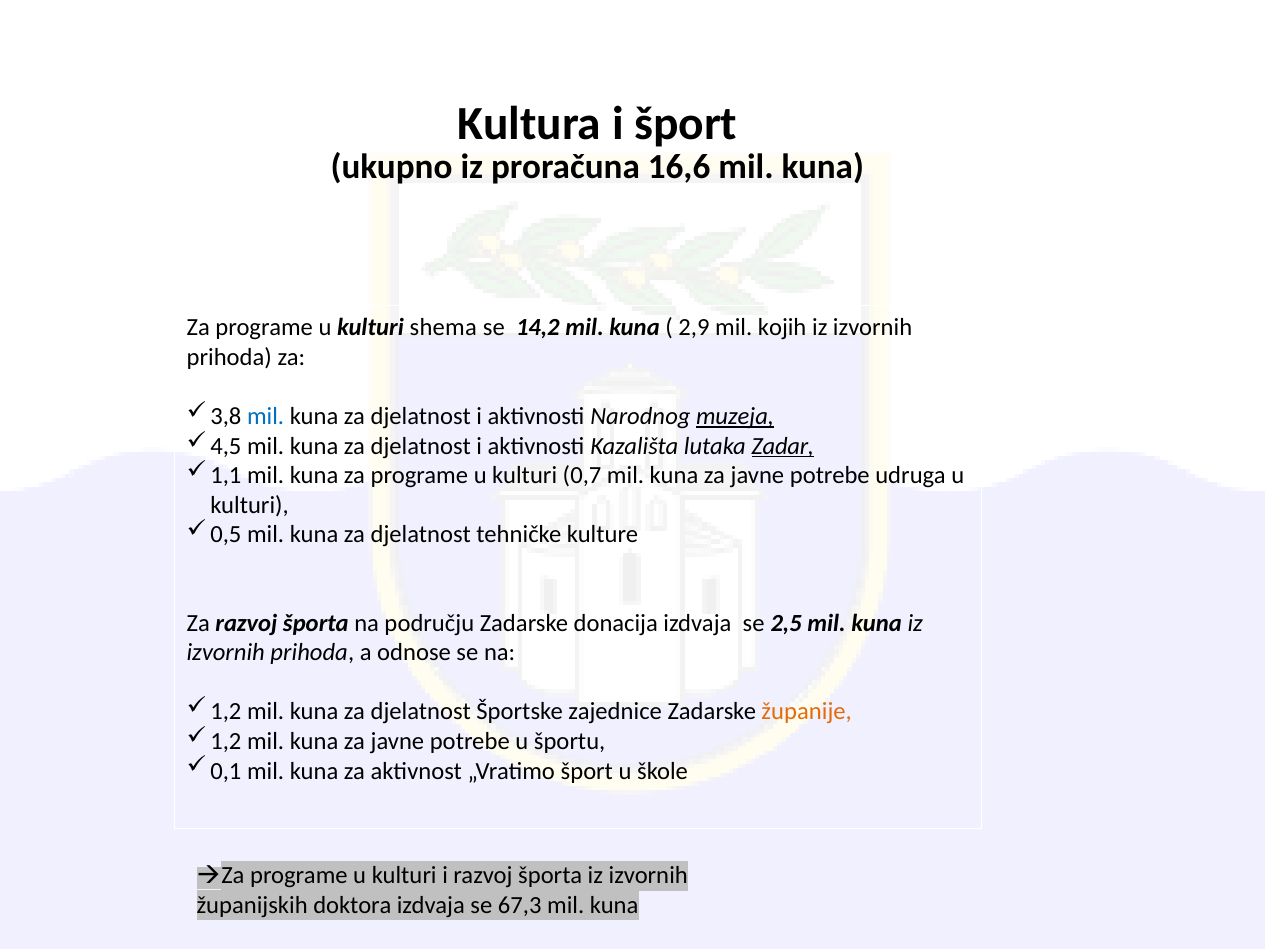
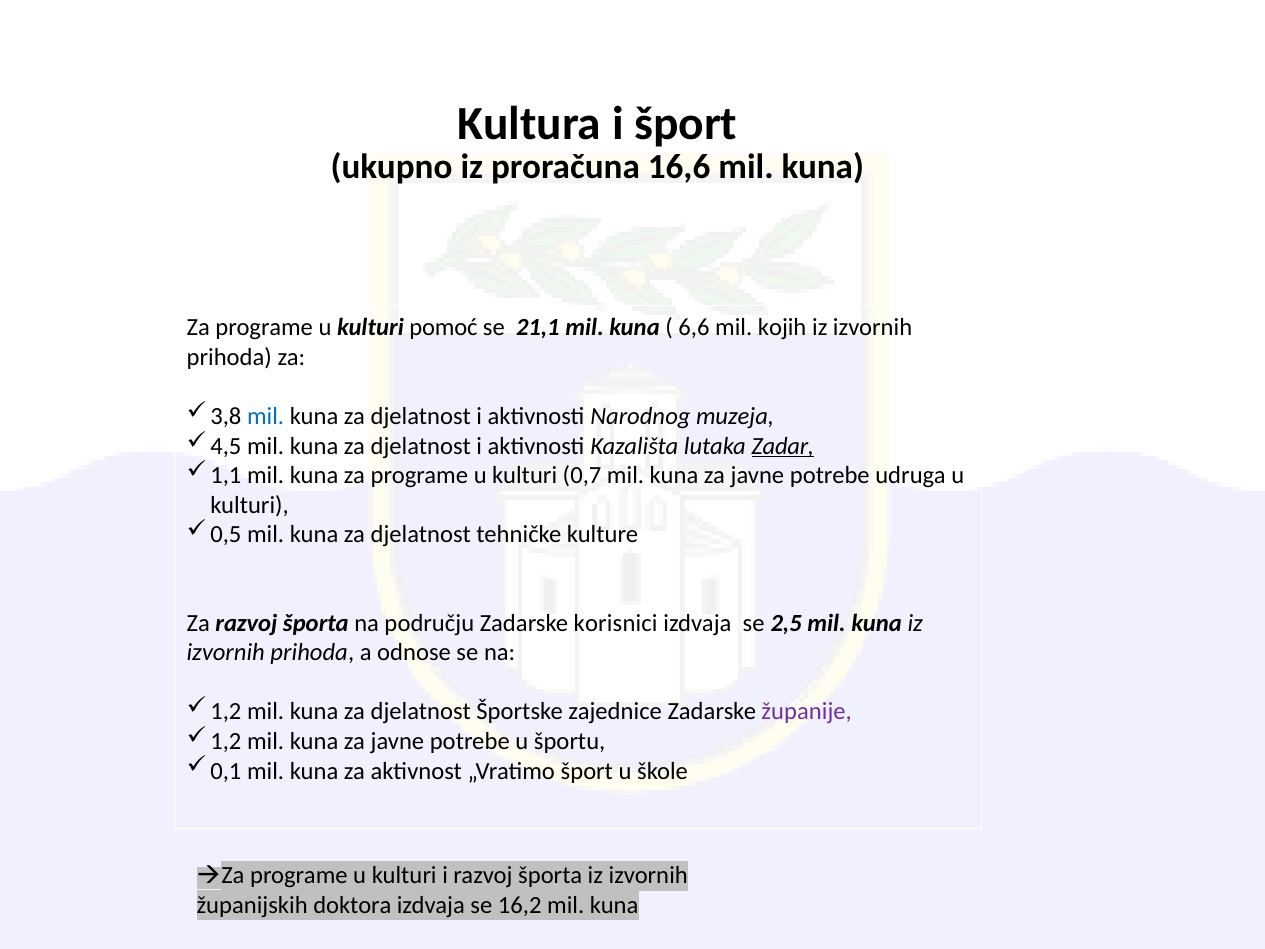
shema: shema -> pomoć
14,2: 14,2 -> 21,1
2,9: 2,9 -> 6,6
muzeja underline: present -> none
donacija: donacija -> korisnici
županije colour: orange -> purple
67,3: 67,3 -> 16,2
